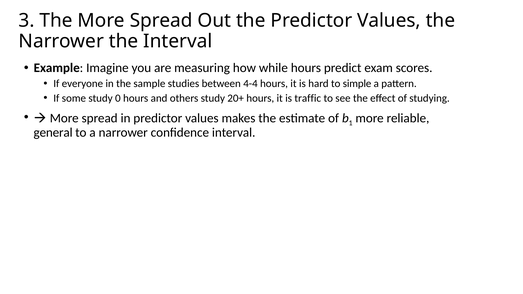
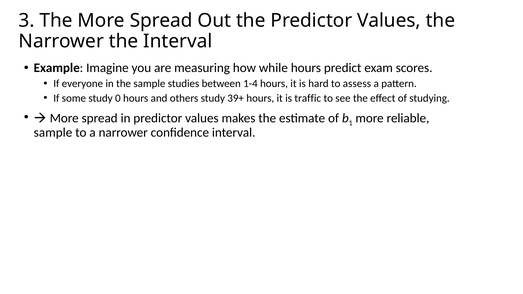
4-4: 4-4 -> 1-4
simple: simple -> assess
20+: 20+ -> 39+
general at (53, 133): general -> sample
